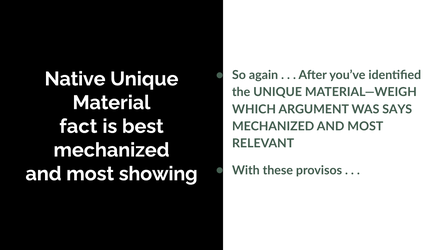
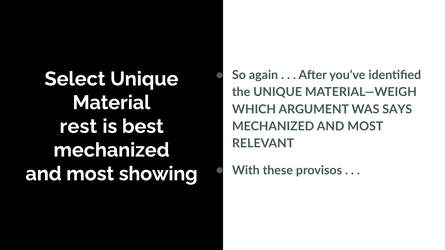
Native: Native -> Select
fact: fact -> rest
